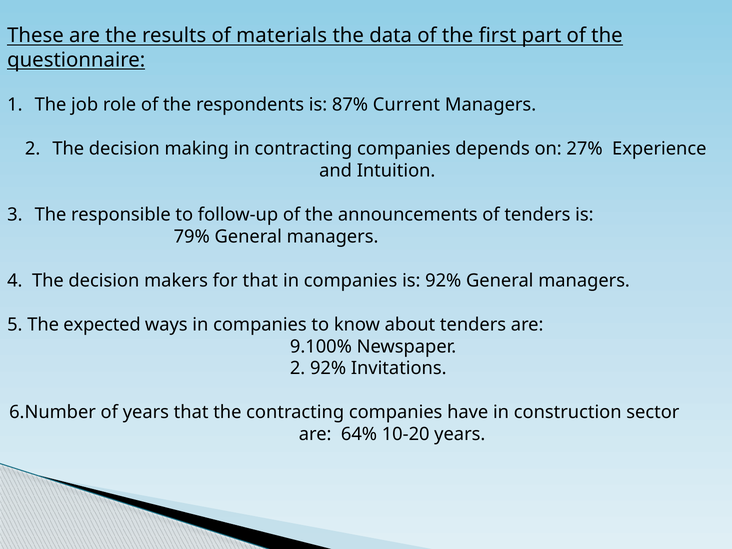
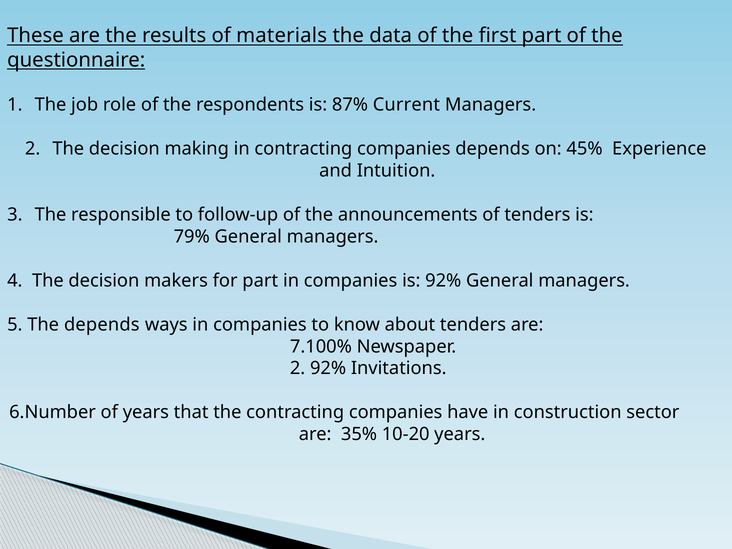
27%: 27% -> 45%
for that: that -> part
The expected: expected -> depends
9.100%: 9.100% -> 7.100%
64%: 64% -> 35%
